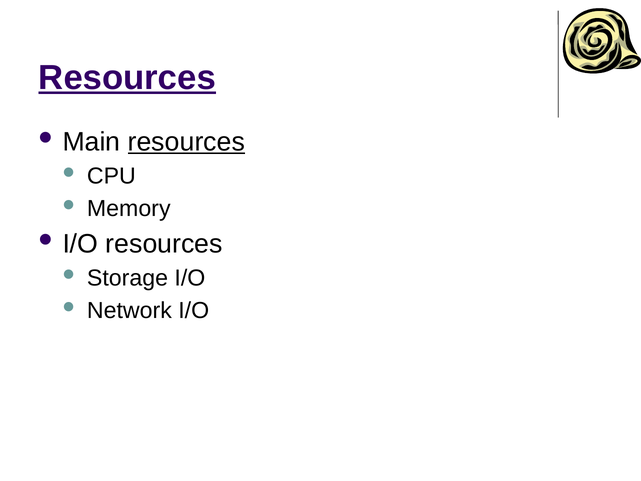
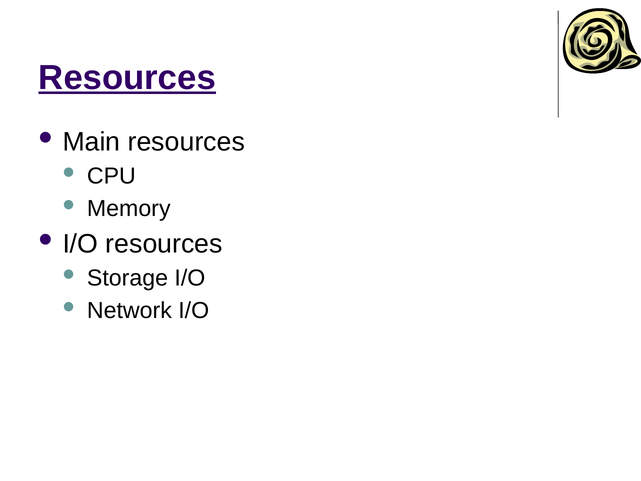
resources at (186, 142) underline: present -> none
